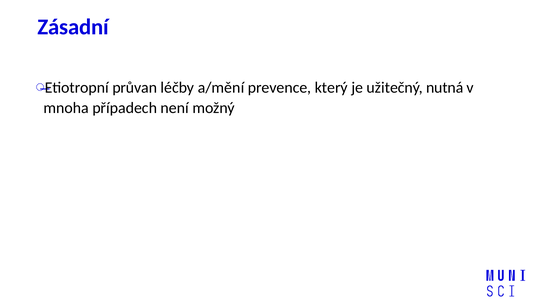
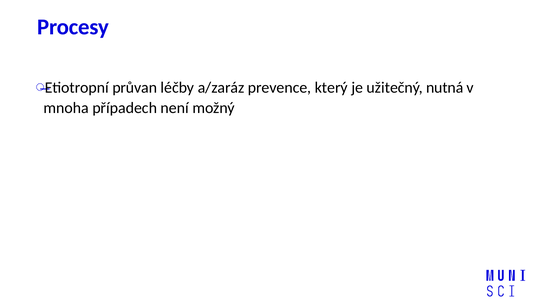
Zásadní: Zásadní -> Procesy
a/mění: a/mění -> a/zaráz
